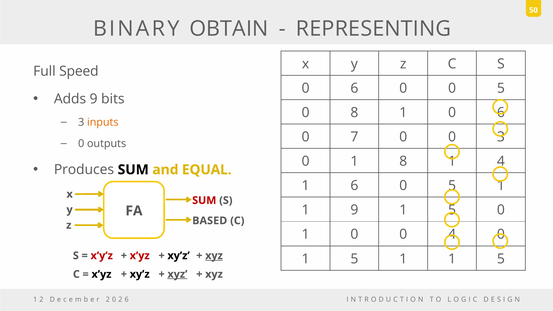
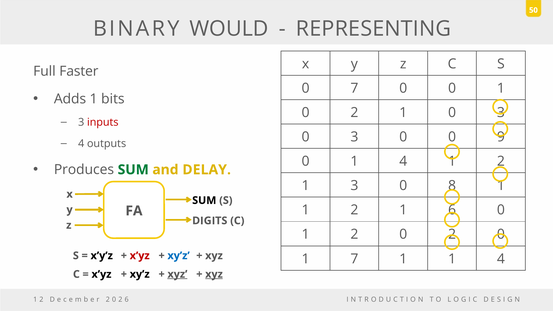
OBTAIN: OBTAIN -> WOULD
Speed: Speed -> Faster
6 at (354, 88): 6 -> 7
0 0 5: 5 -> 1
Adds 9: 9 -> 1
8 at (354, 113): 8 -> 2
1 0 6: 6 -> 3
inputs colour: orange -> red
7 at (354, 137): 7 -> 3
0 3: 3 -> 9
0 at (81, 144): 0 -> 4
0 1 8: 8 -> 4
4 at (501, 161): 4 -> 2
SUM at (133, 170) colour: black -> green
EQUAL: EQUAL -> DELAY
1 6: 6 -> 3
5 at (452, 186): 5 -> 8
SUM at (204, 200) colour: red -> black
9 at (354, 210): 9 -> 2
5 at (452, 210): 5 -> 6
BASED: BASED -> DIGITS
0 at (354, 234): 0 -> 2
4 at (452, 234): 4 -> 2
x’y’z colour: red -> black
xy’z at (179, 256) colour: black -> blue
xyz at (214, 256) underline: present -> none
5 at (354, 259): 5 -> 7
1 1 5: 5 -> 4
xyz at (214, 274) underline: none -> present
